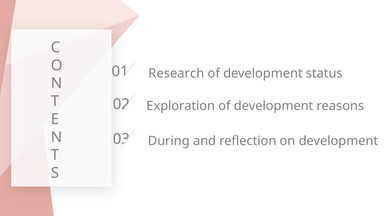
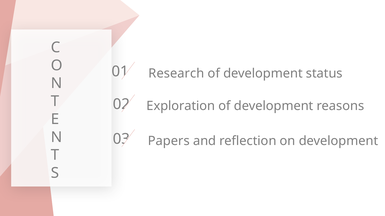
During: During -> Papers
